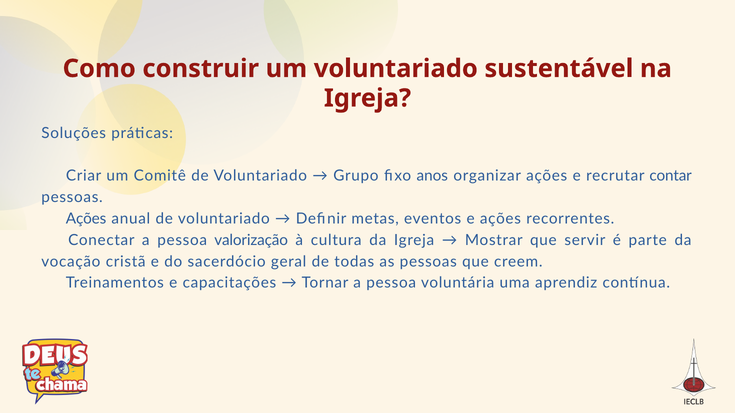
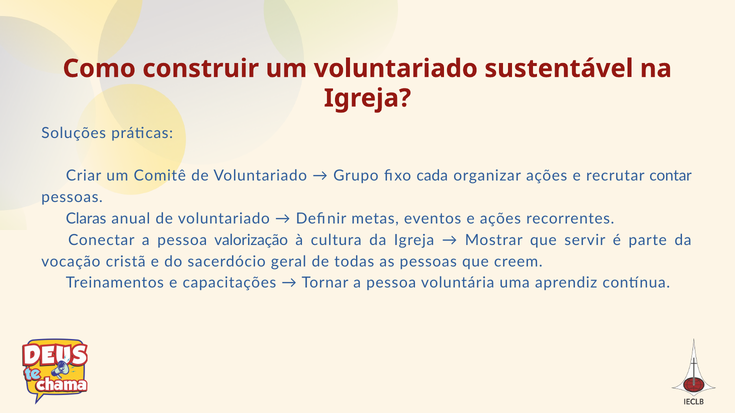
anos: anos -> cada
Ações at (86, 219): Ações -> Claras
